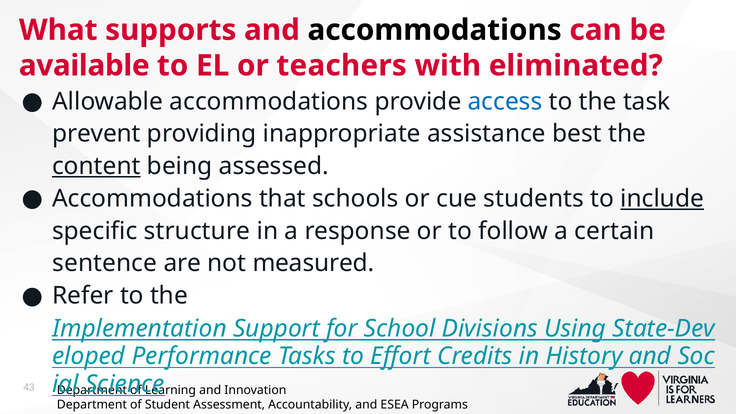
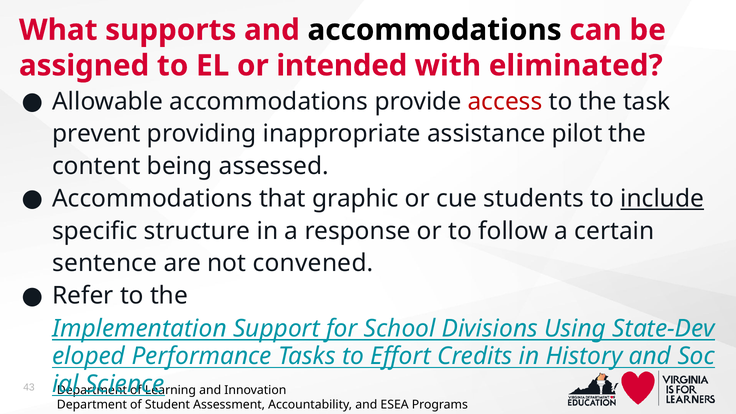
available: available -> assigned
teachers: teachers -> intended
access colour: blue -> red
best: best -> pilot
content underline: present -> none
schools: schools -> graphic
measured: measured -> convened
